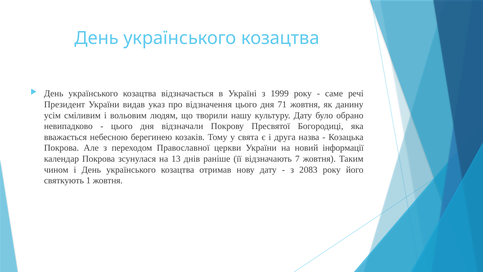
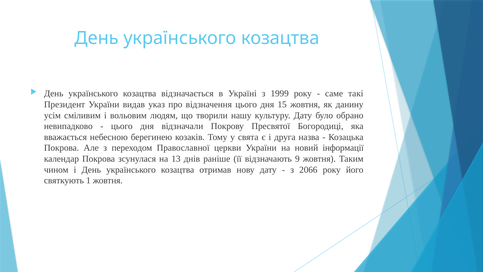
речі: речі -> такі
71: 71 -> 15
7: 7 -> 9
2083: 2083 -> 2066
